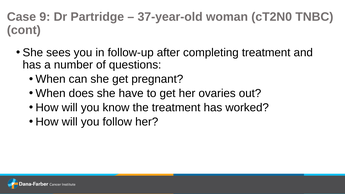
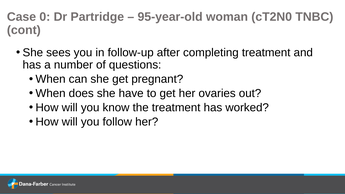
9: 9 -> 0
37-year-old: 37-year-old -> 95-year-old
